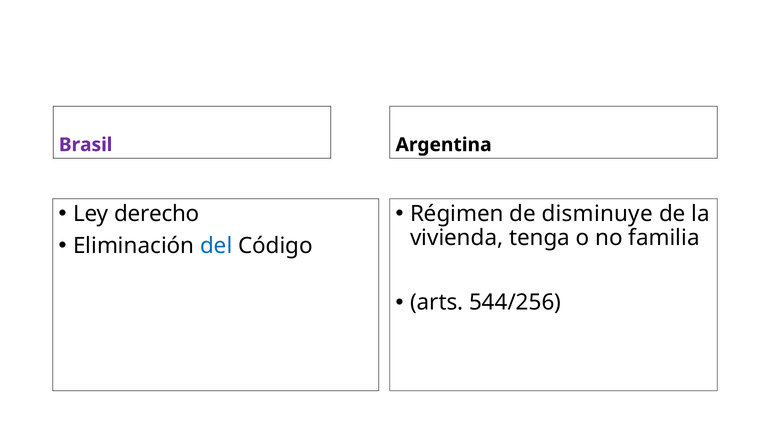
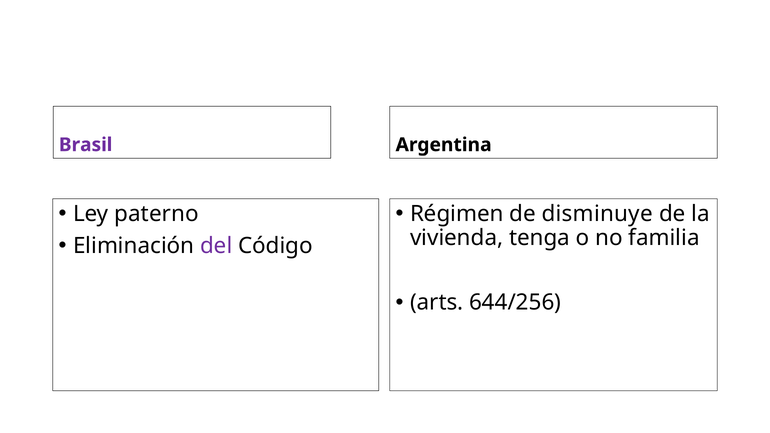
derecho: derecho -> paterno
del colour: blue -> purple
544/256: 544/256 -> 644/256
